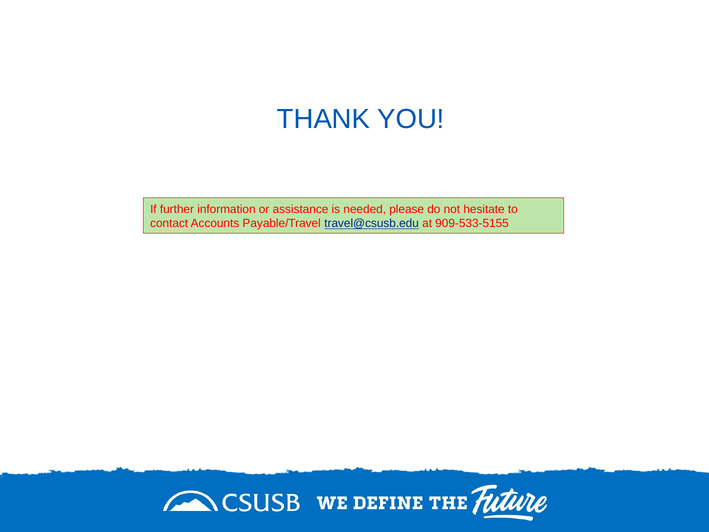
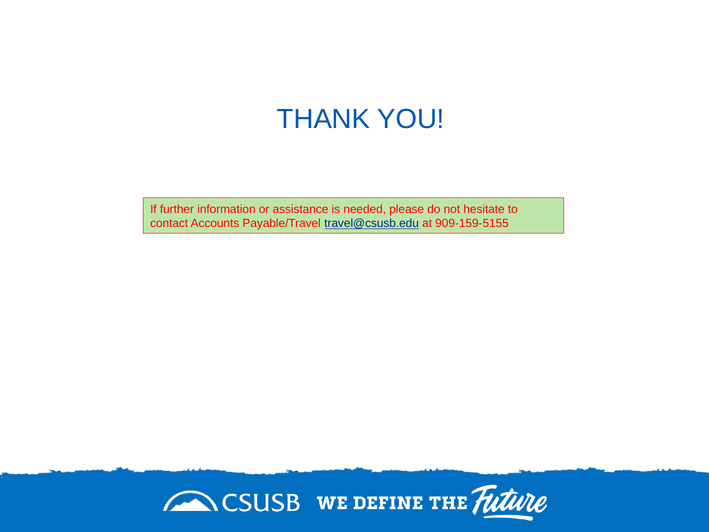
909-533-5155: 909-533-5155 -> 909-159-5155
